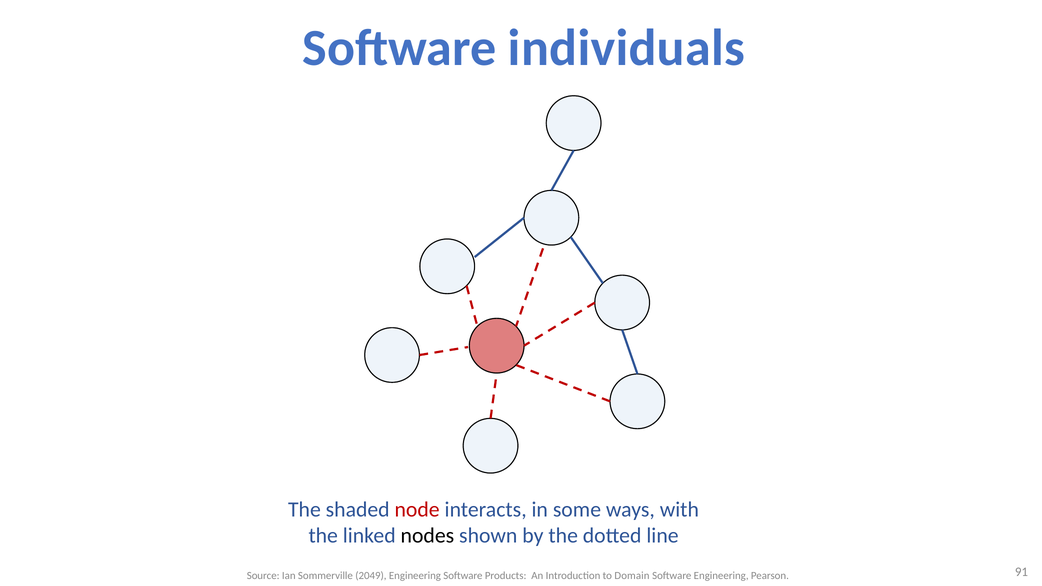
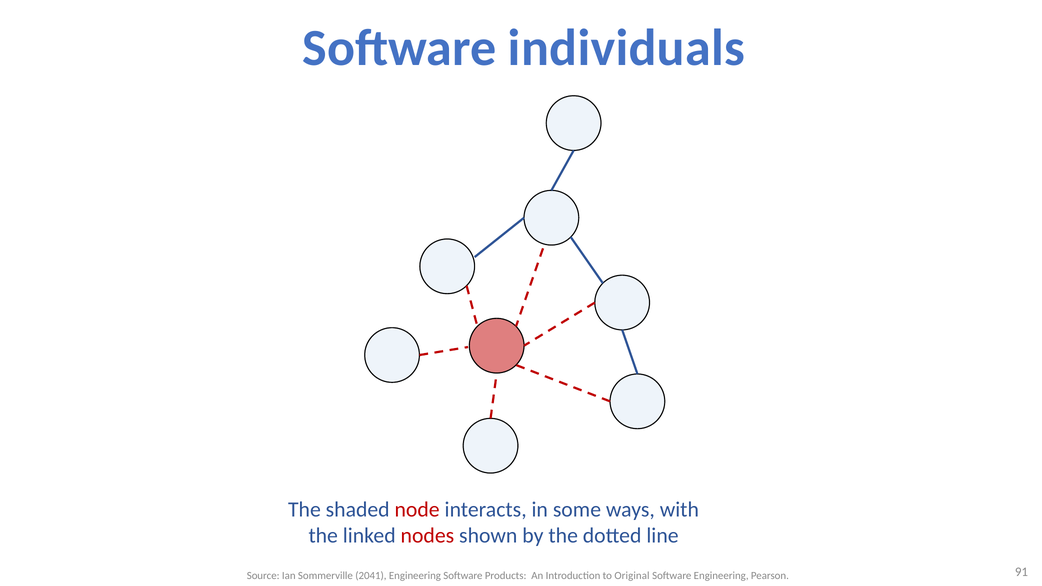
nodes colour: black -> red
2049: 2049 -> 2041
Domain: Domain -> Original
